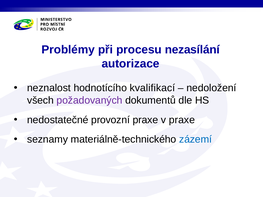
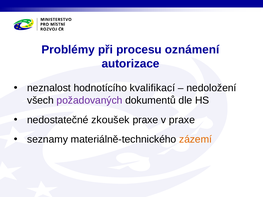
nezasílání: nezasílání -> oznámení
provozní: provozní -> zkoušek
zázemí colour: blue -> orange
